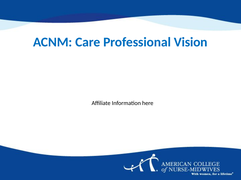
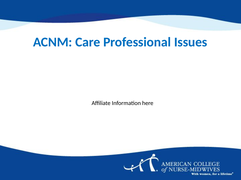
Vision: Vision -> Issues
